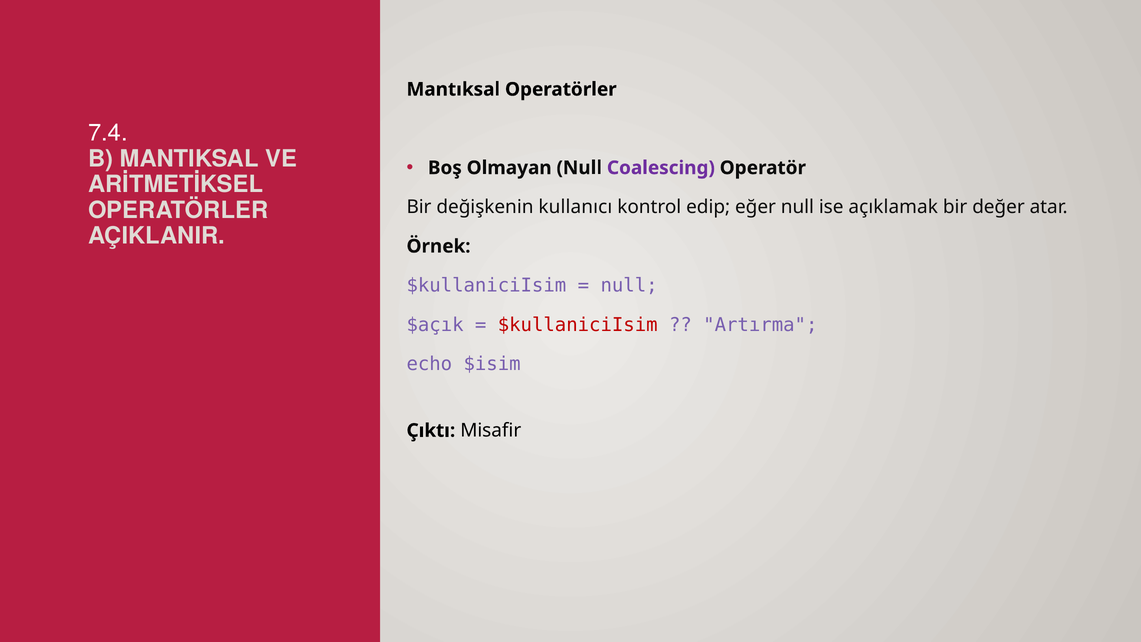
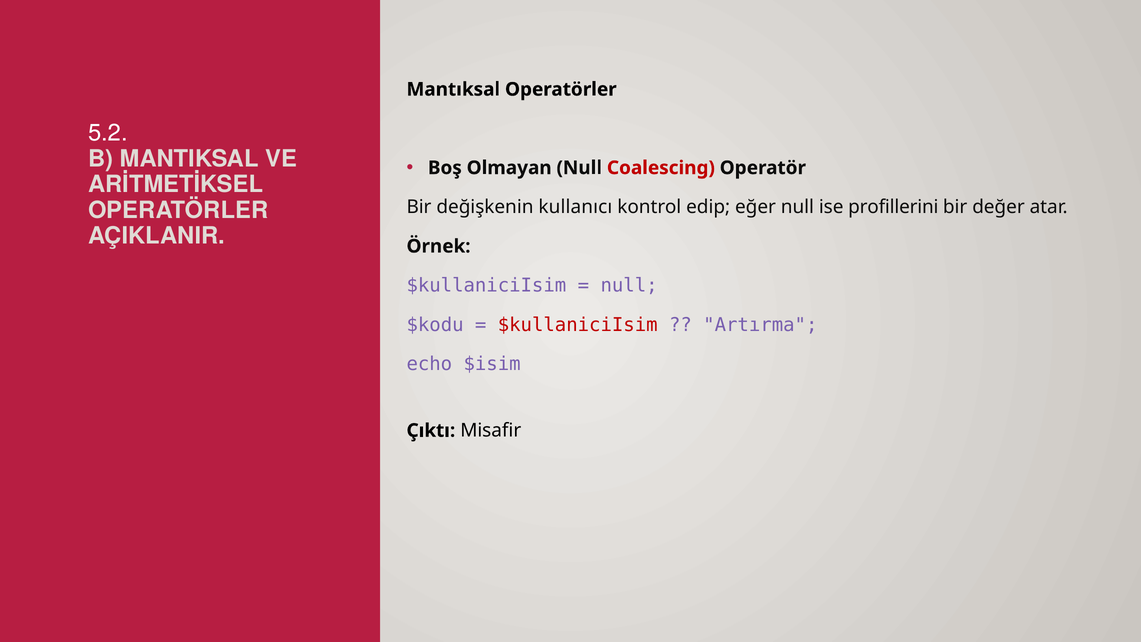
7.4: 7.4 -> 5.2
Coalescing colour: purple -> red
açıklamak: açıklamak -> profillerini
$açık: $açık -> $kodu
